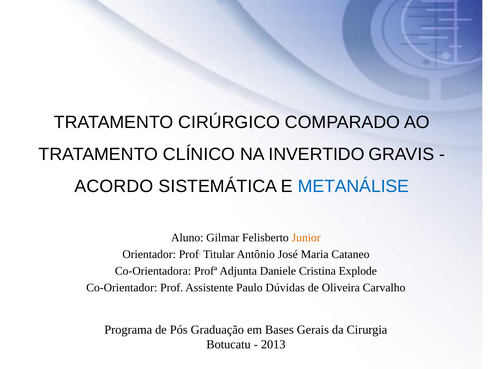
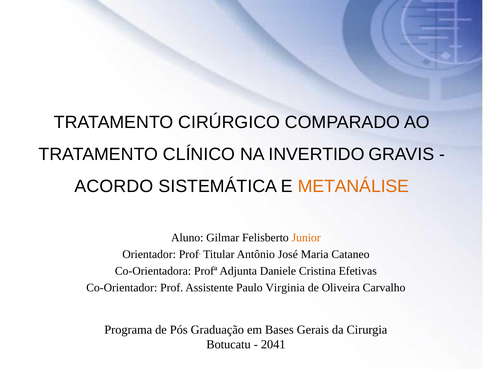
METANÁLISE colour: blue -> orange
Explode: Explode -> Efetivas
Dúvidas: Dúvidas -> Virginia
2013: 2013 -> 2041
